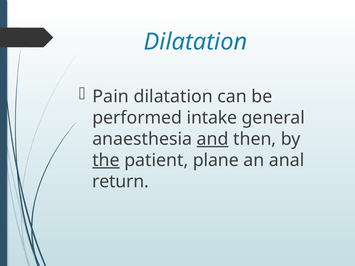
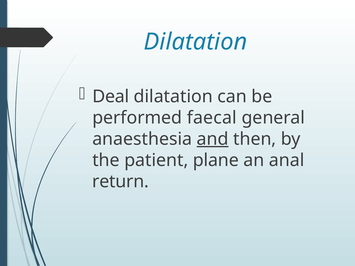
Pain: Pain -> Deal
intake: intake -> faecal
the underline: present -> none
